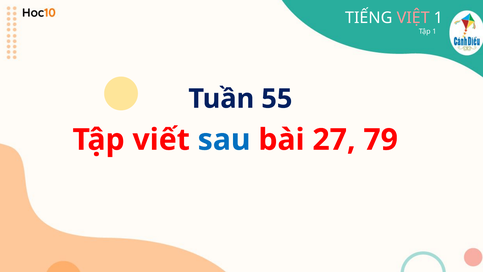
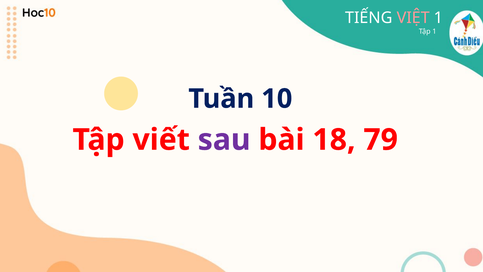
55: 55 -> 10
sau colour: blue -> purple
27: 27 -> 18
